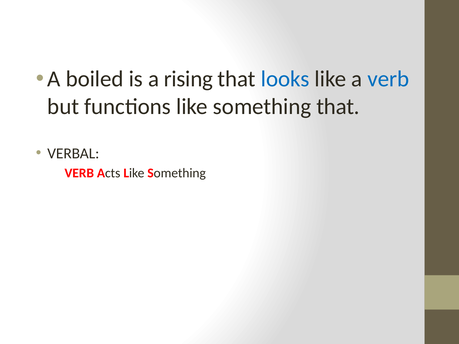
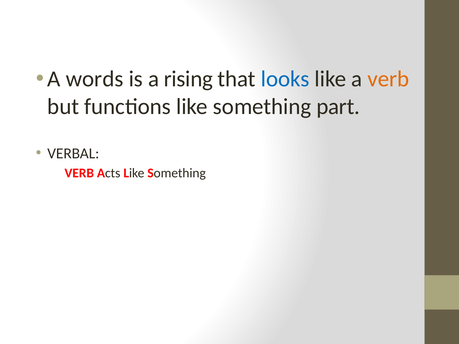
boiled: boiled -> words
verb at (388, 79) colour: blue -> orange
something that: that -> part
